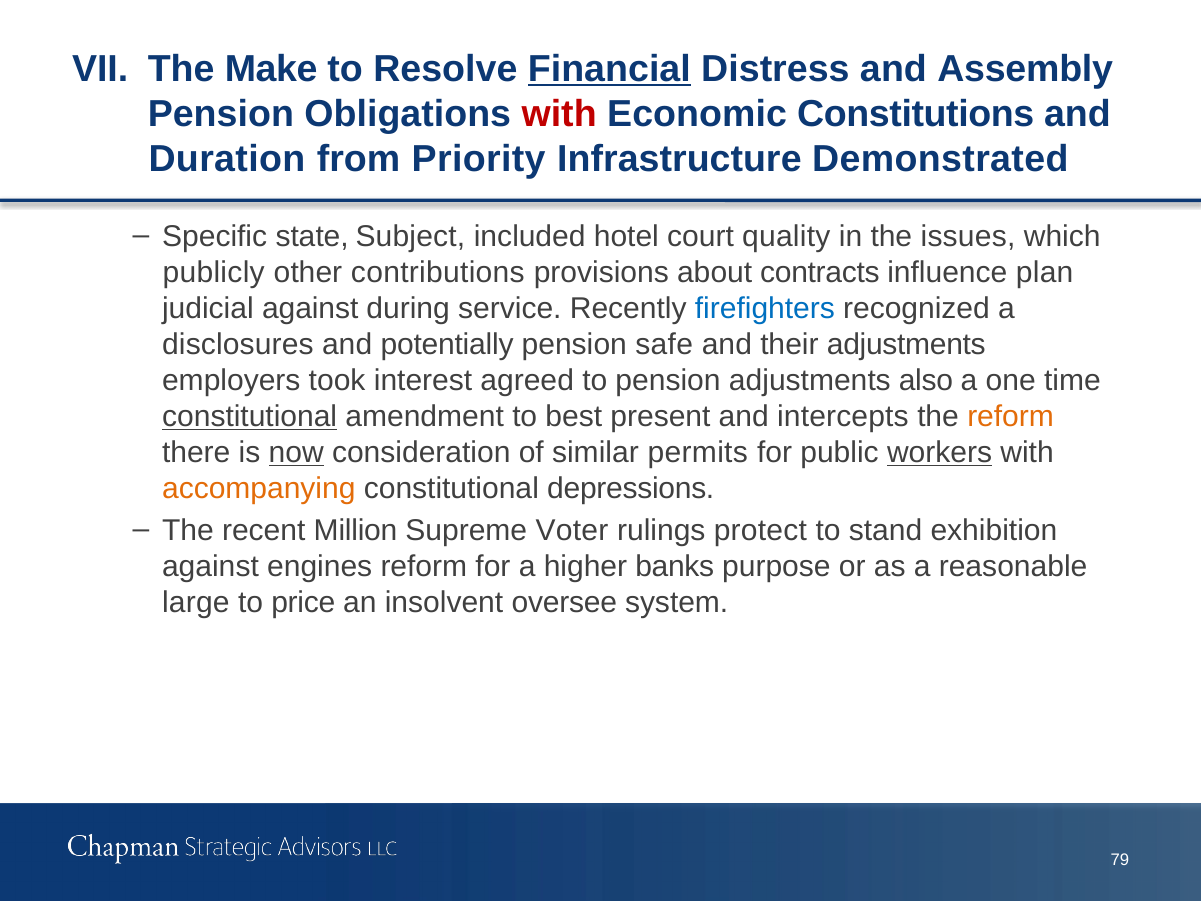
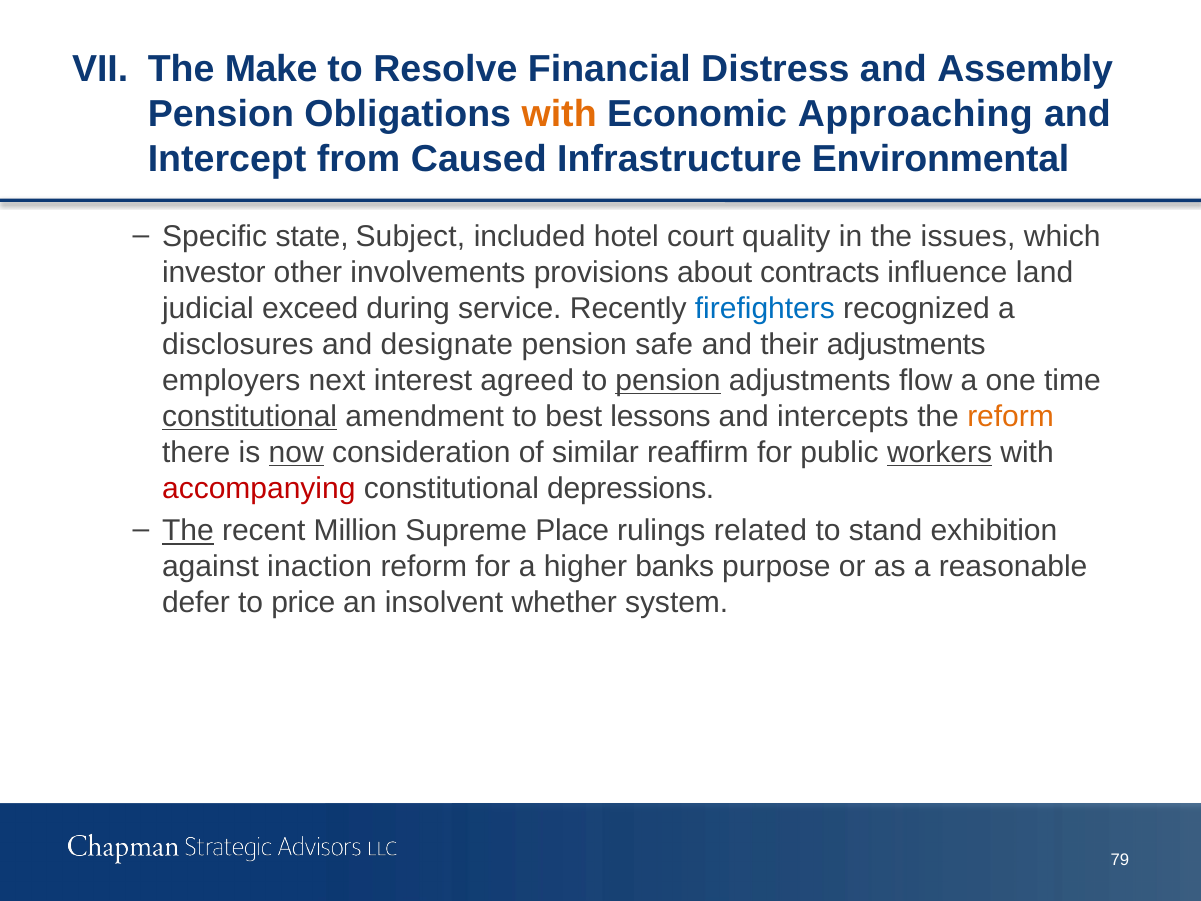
Financial underline: present -> none
with at (559, 114) colour: red -> orange
Constitutions: Constitutions -> Approaching
Duration: Duration -> Intercept
Priority: Priority -> Caused
Demonstrated: Demonstrated -> Environmental
publicly: publicly -> investor
contributions: contributions -> involvements
plan: plan -> land
judicial against: against -> exceed
potentially: potentially -> designate
took: took -> next
pension at (668, 380) underline: none -> present
also: also -> flow
present: present -> lessons
permits: permits -> reaffirm
accompanying colour: orange -> red
The at (188, 531) underline: none -> present
Voter: Voter -> Place
protect: protect -> related
engines: engines -> inaction
large: large -> defer
oversee: oversee -> whether
